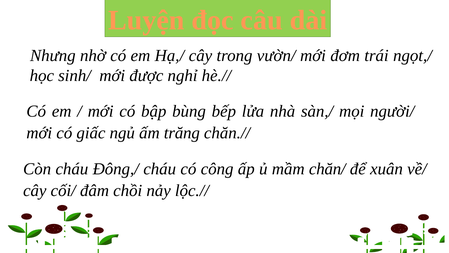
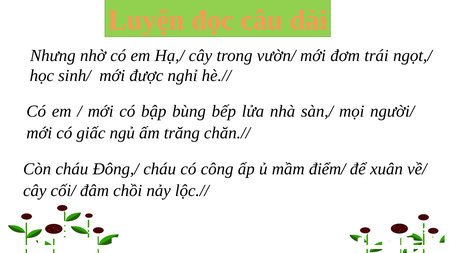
chăn/: chăn/ -> điểm/
